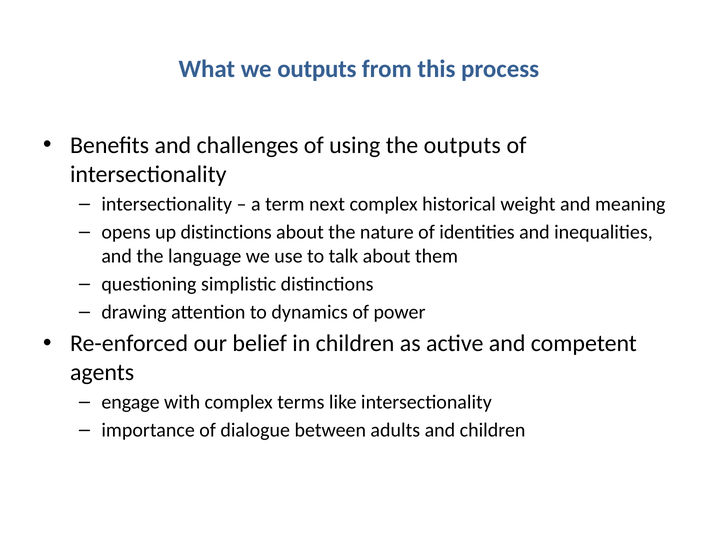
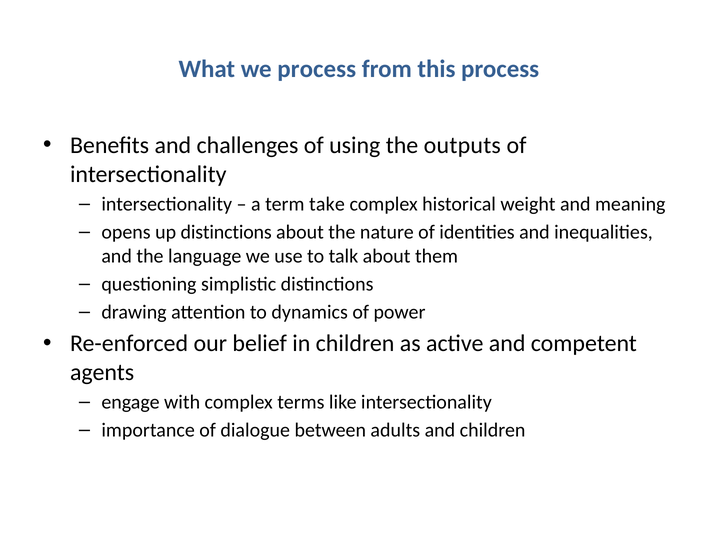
we outputs: outputs -> process
next: next -> take
